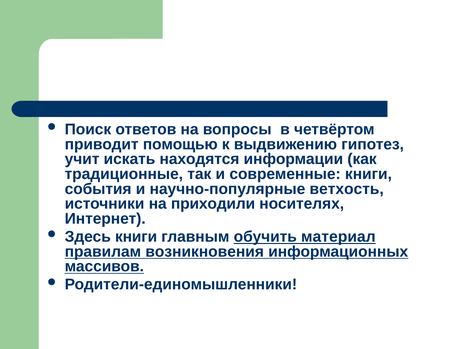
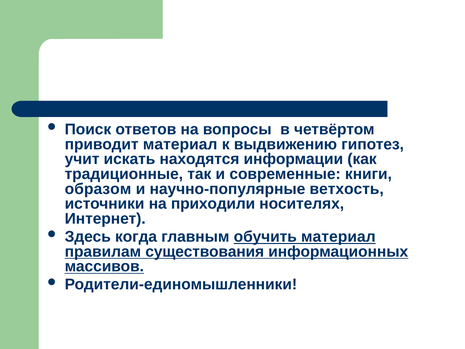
приводит помощью: помощью -> материал
события: события -> образом
Здесь книги: книги -> когда
возникновения: возникновения -> существования
